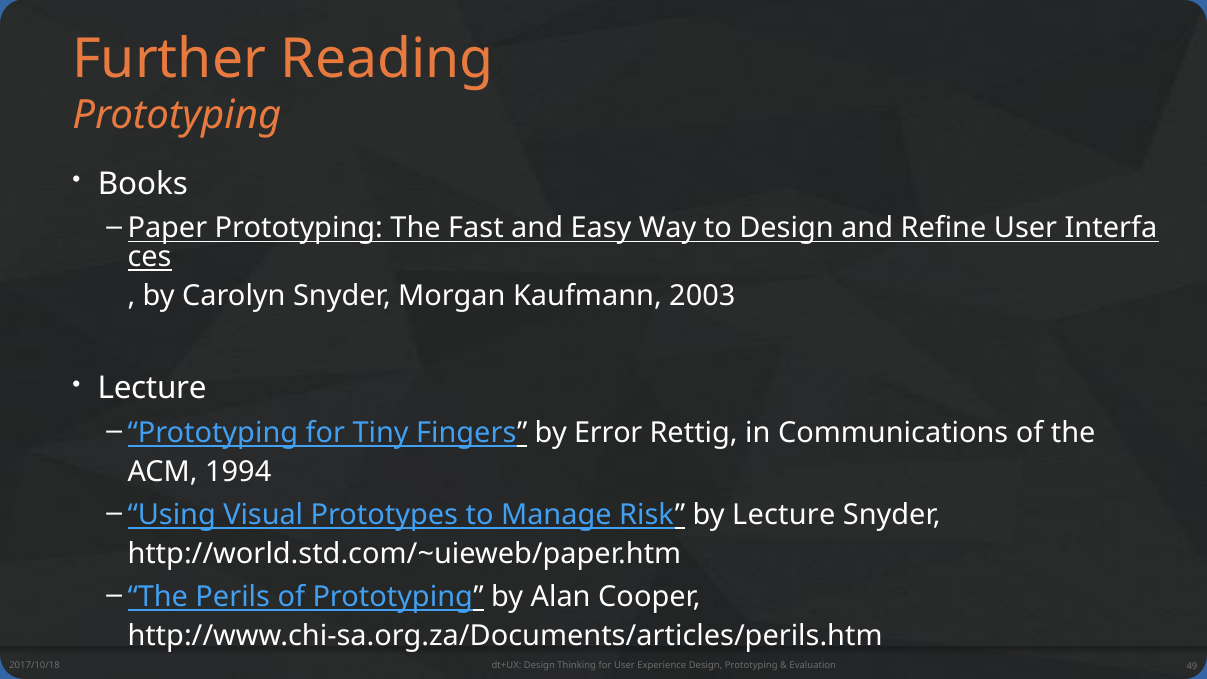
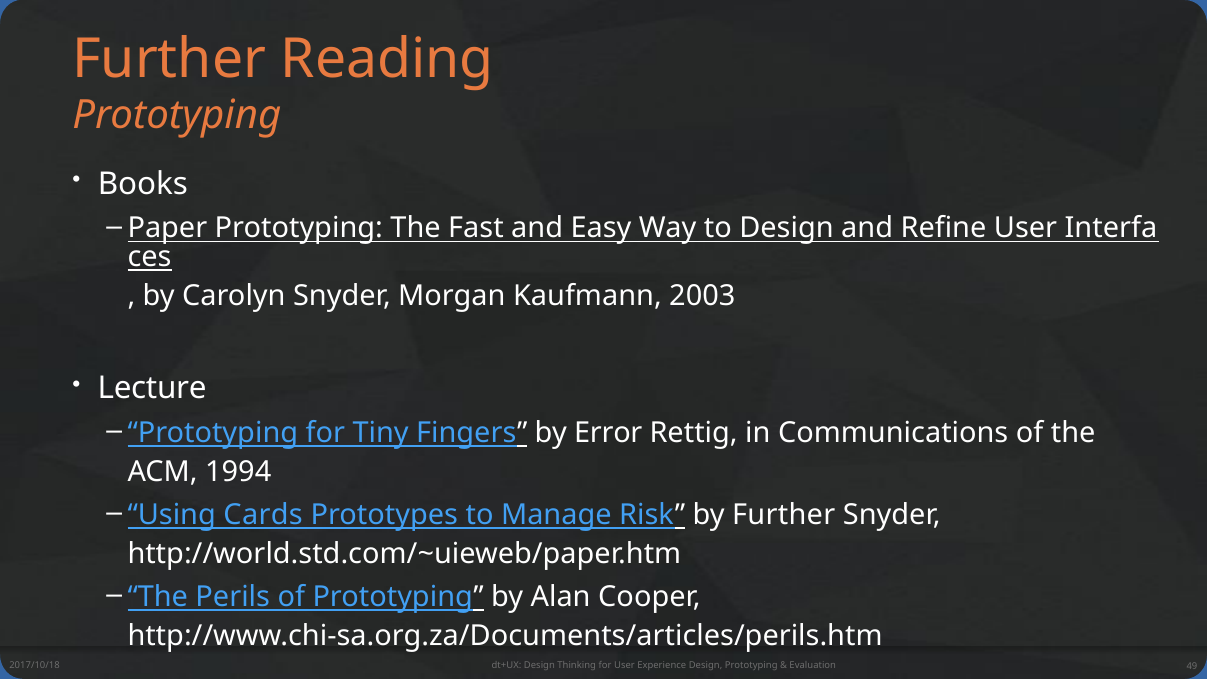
Visual: Visual -> Cards
by Lecture: Lecture -> Further
